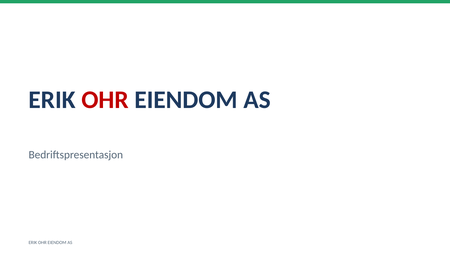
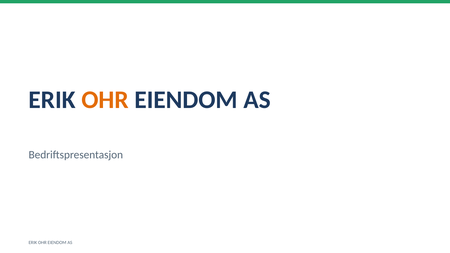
OHR at (105, 100) colour: red -> orange
